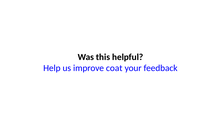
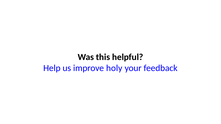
coat: coat -> holy
